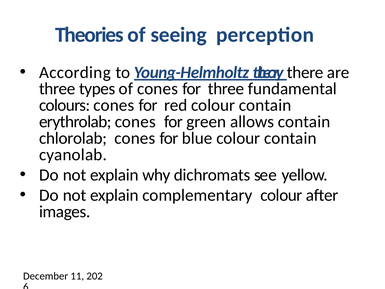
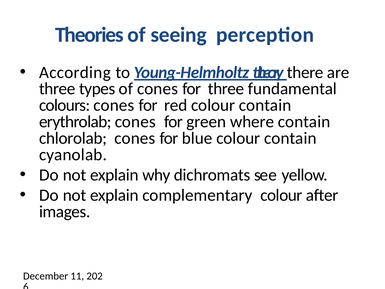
allows: allows -> where
